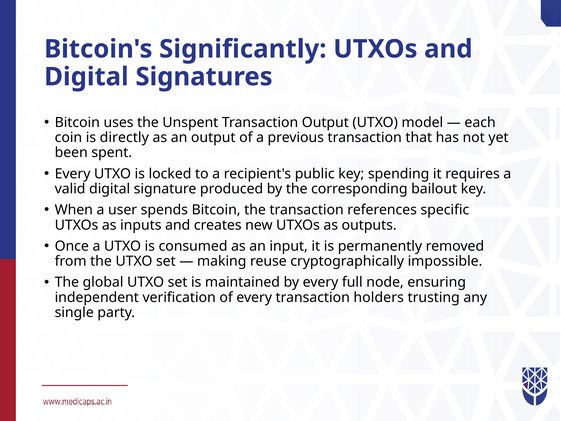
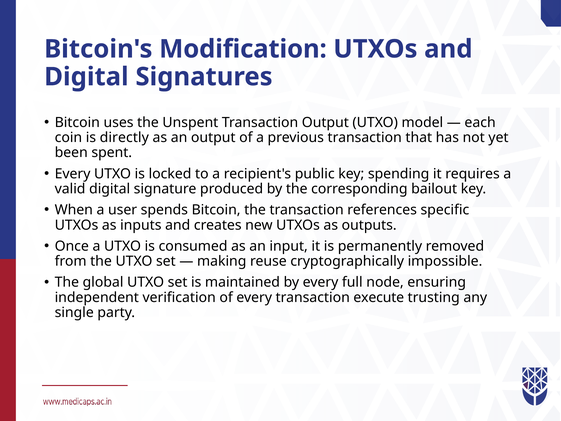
Significantly: Significantly -> Modification
holders: holders -> execute
